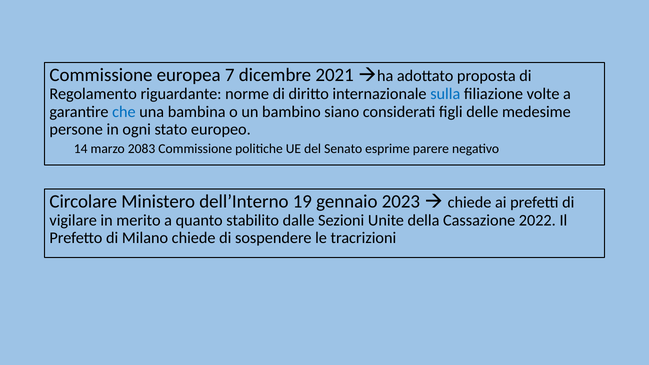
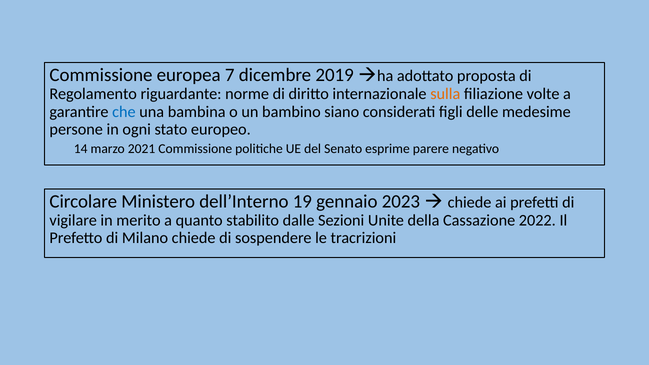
2021: 2021 -> 2019
sulla colour: blue -> orange
2083: 2083 -> 2021
